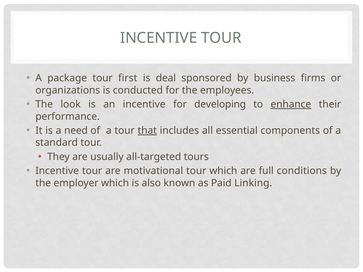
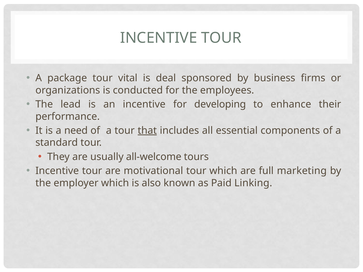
first: first -> vital
look: look -> lead
enhance underline: present -> none
all-targeted: all-targeted -> all-welcome
conditions: conditions -> marketing
